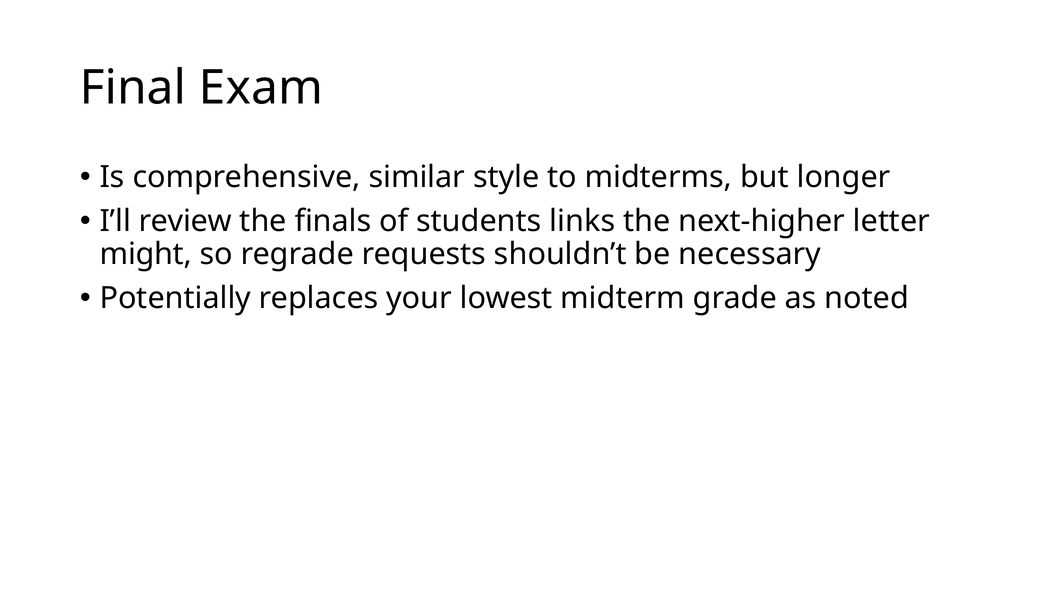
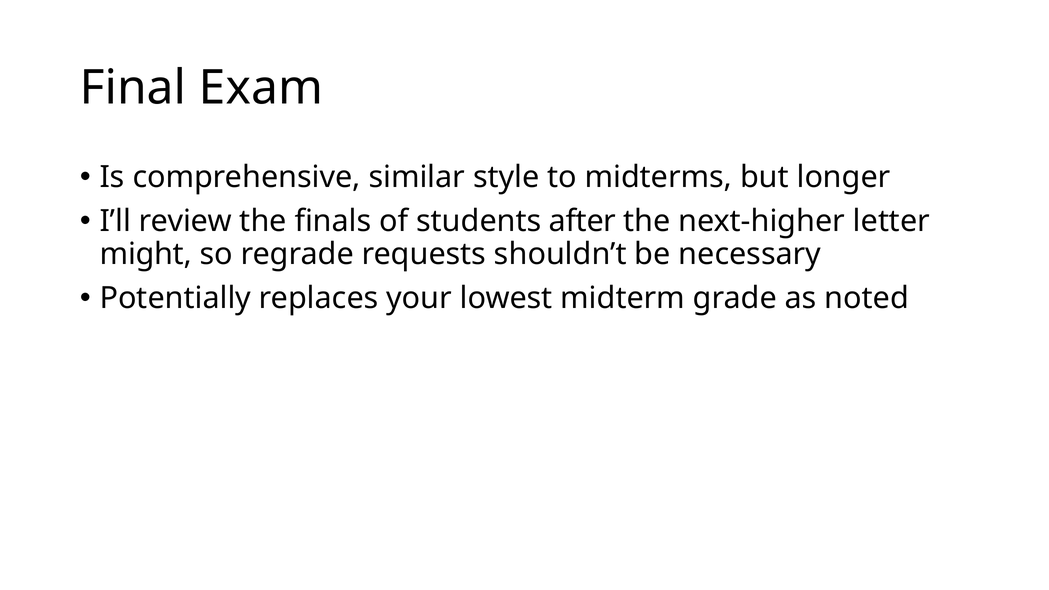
links: links -> after
